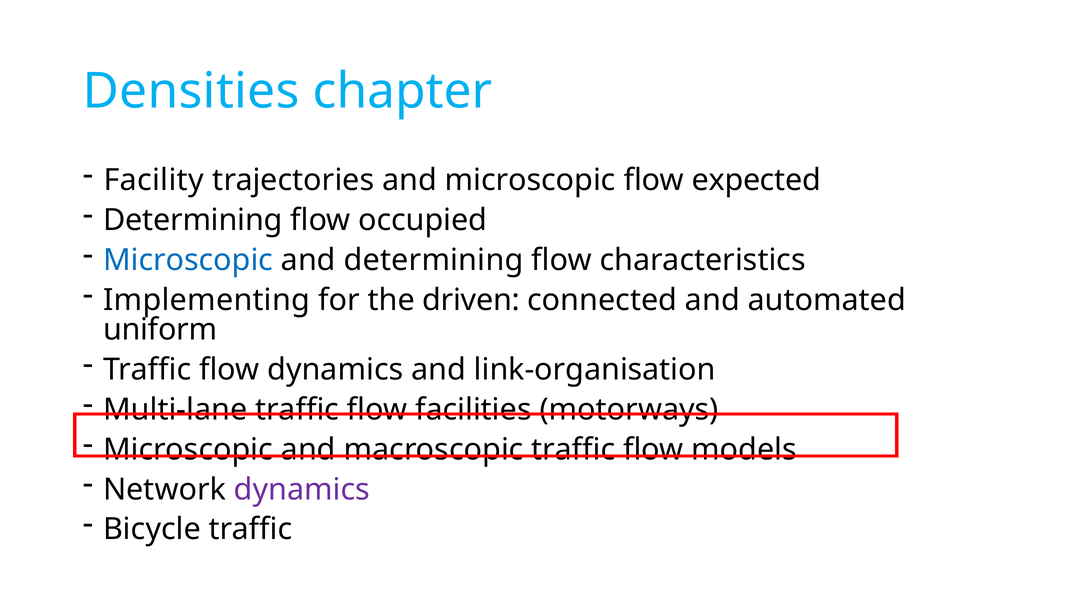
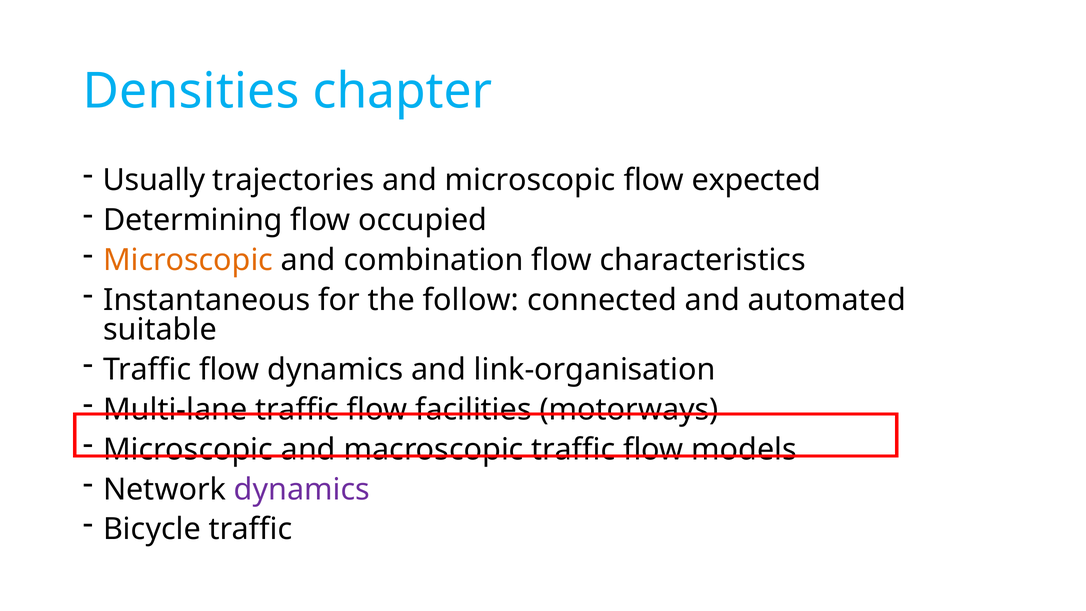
Facility: Facility -> Usually
Microscopic at (188, 260) colour: blue -> orange
and determining: determining -> combination
Implementing: Implementing -> Instantaneous
driven: driven -> follow
uniform: uniform -> suitable
